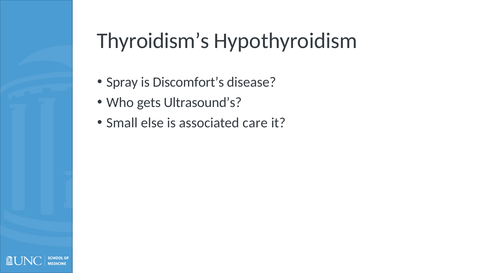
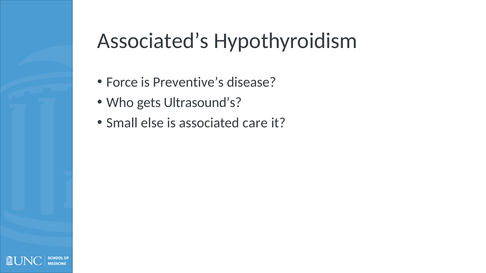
Thyroidism’s: Thyroidism’s -> Associated’s
Spray: Spray -> Force
Discomfort’s: Discomfort’s -> Preventive’s
